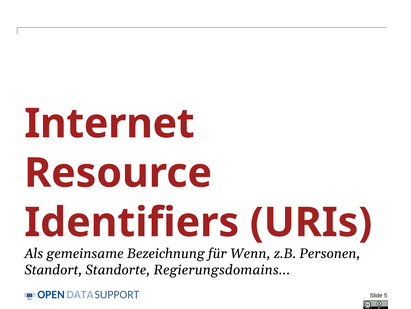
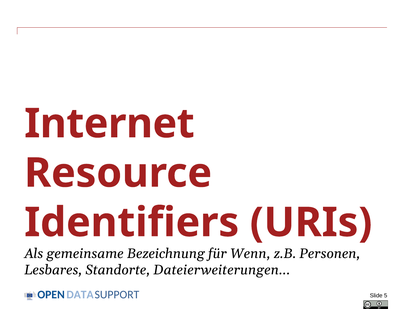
Standort: Standort -> Lesbares
Regierungsdomains: Regierungsdomains -> Dateierweiterungen
